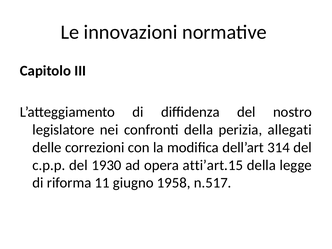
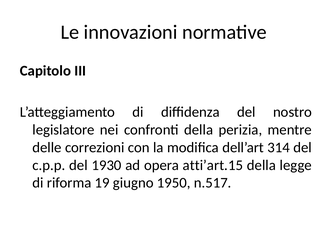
allegati: allegati -> mentre
11: 11 -> 19
1958: 1958 -> 1950
